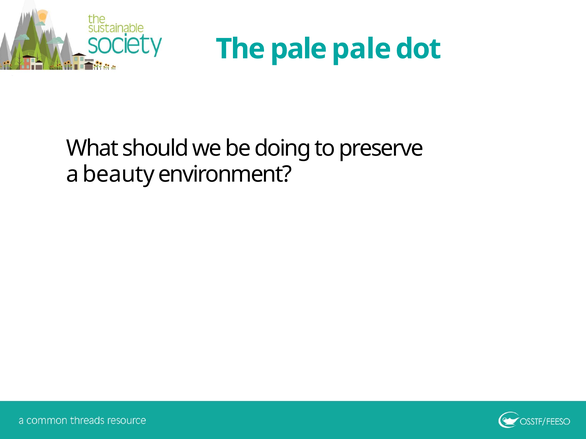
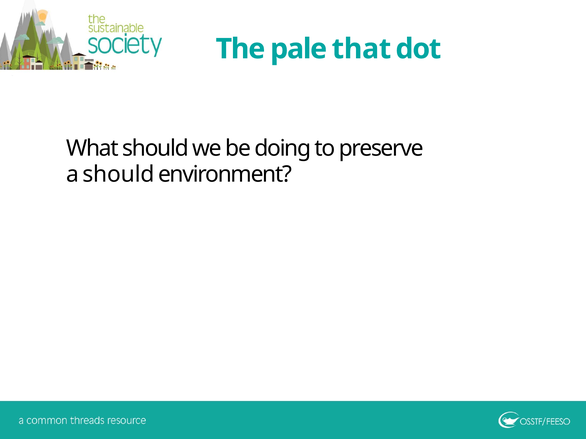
pale pale: pale -> that
a beauty: beauty -> should
